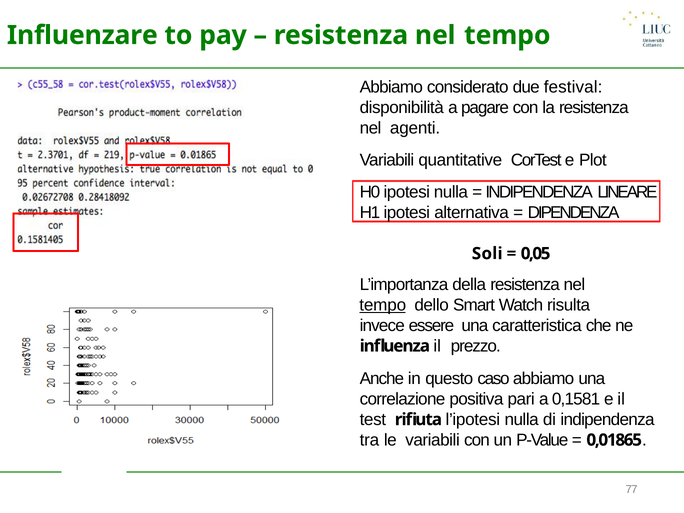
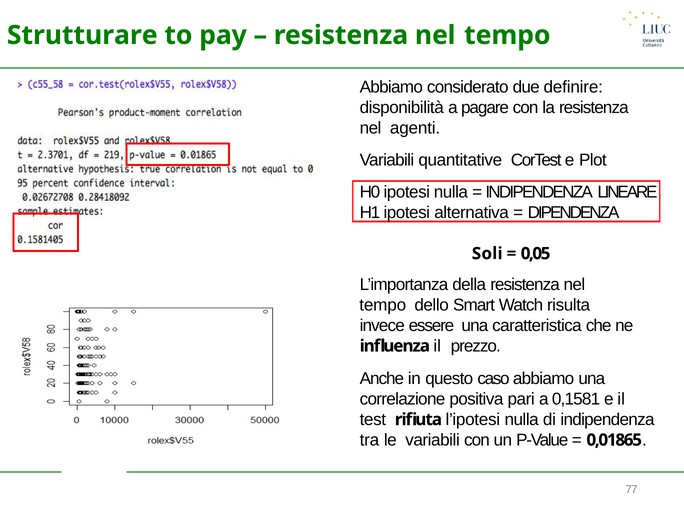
Influenzare: Influenzare -> Strutturare
festival: festival -> definire
tempo at (383, 305) underline: present -> none
